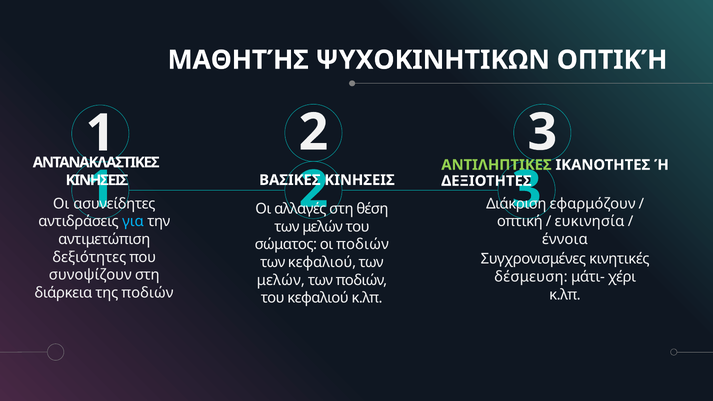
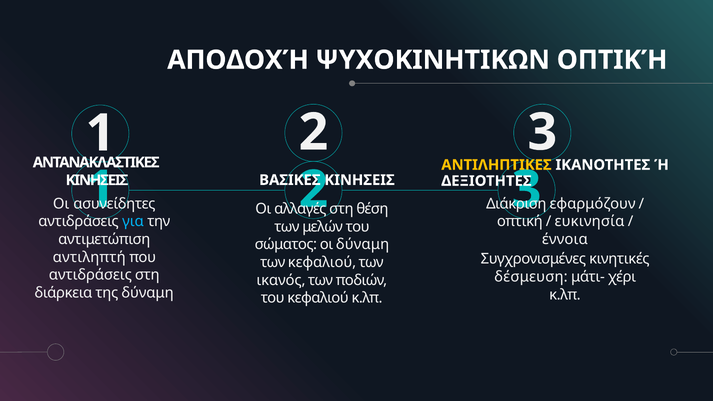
ΜΑΘΗΤΉΣ: ΜΑΘΗΤΉΣ -> ΑΠΟΔΟΧΉ
ΑΝΤΙΛΗΠΤΙΚΕΣ colour: light green -> yellow
οι ποδιών: ποδιών -> δύναμη
δεξιότητες: δεξιότητες -> αντιληπτή
συνοψίζουν at (90, 275): συνοψίζουν -> αντιδράσεις
μελών at (281, 280): μελών -> ικανός
της ποδιών: ποδιών -> δύναμη
